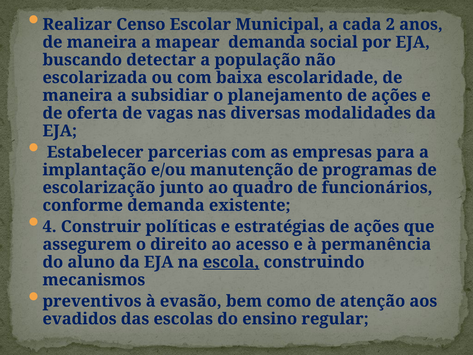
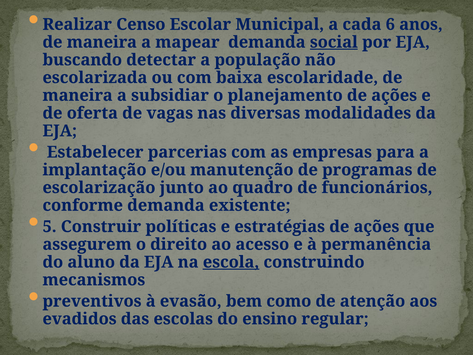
2: 2 -> 6
social underline: none -> present
4: 4 -> 5
